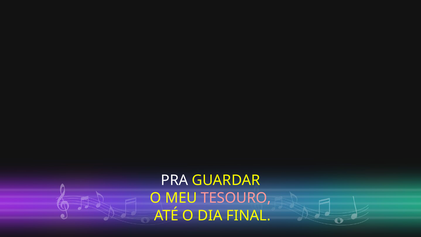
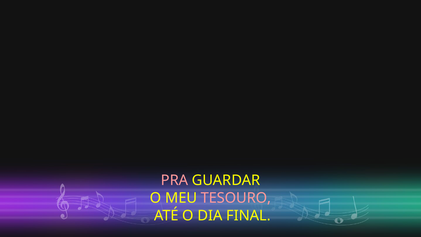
PRA colour: white -> pink
